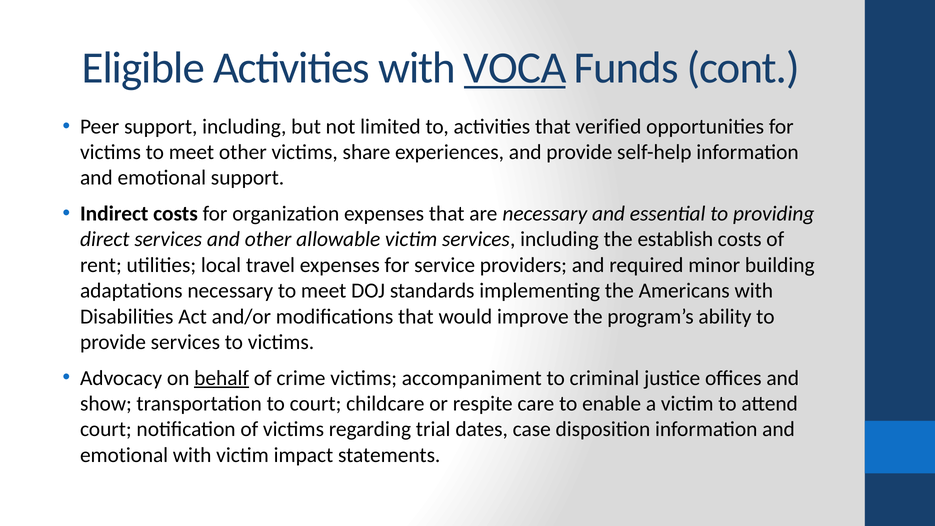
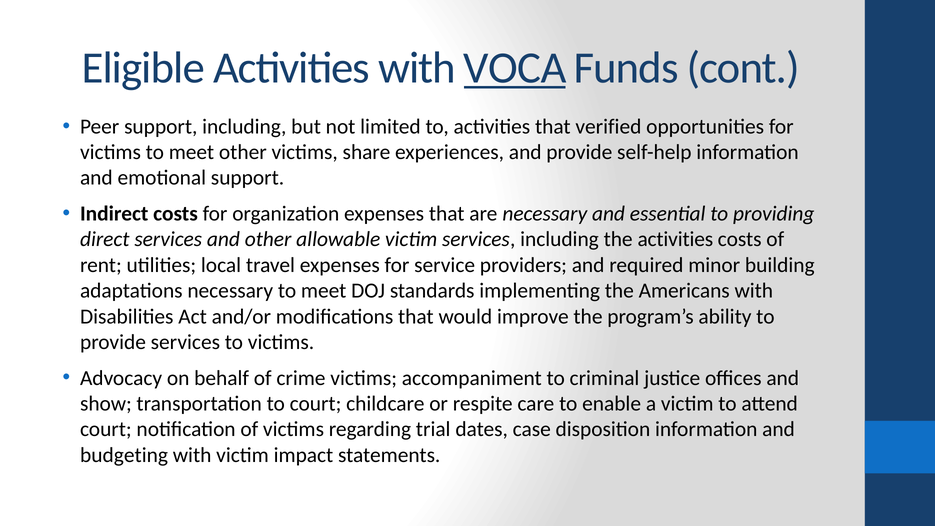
the establish: establish -> activities
behalf underline: present -> none
emotional at (124, 455): emotional -> budgeting
